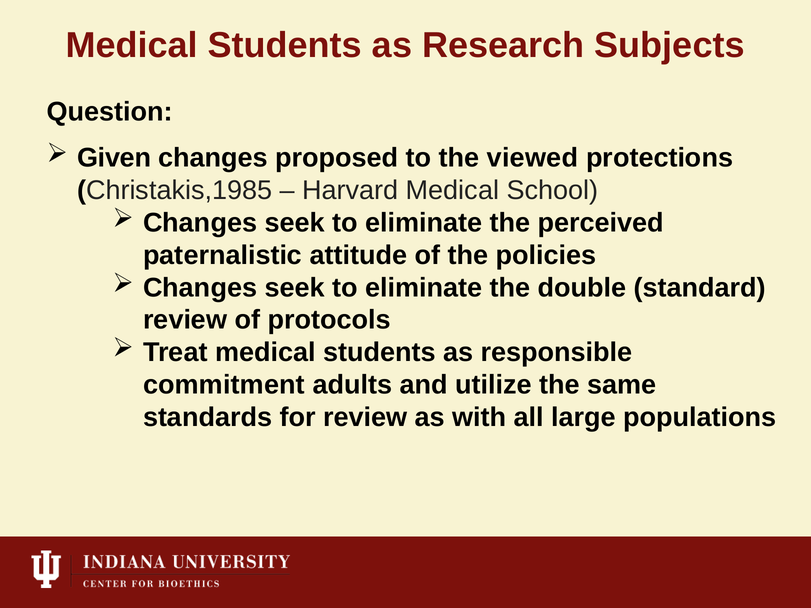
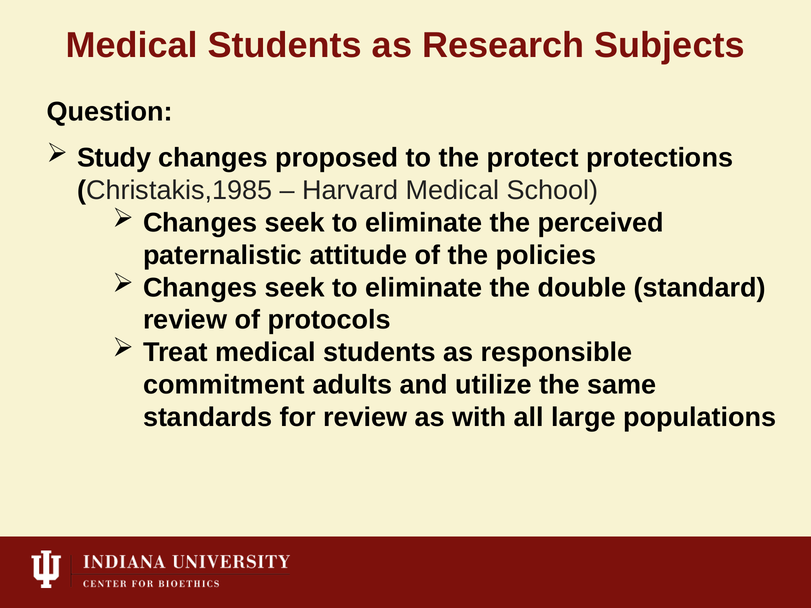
Given: Given -> Study
viewed: viewed -> protect
